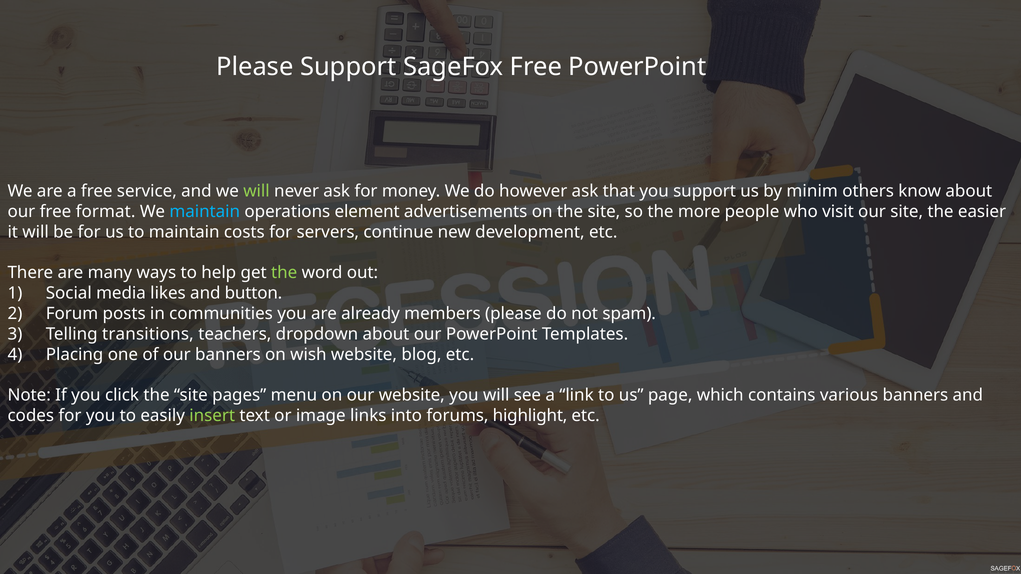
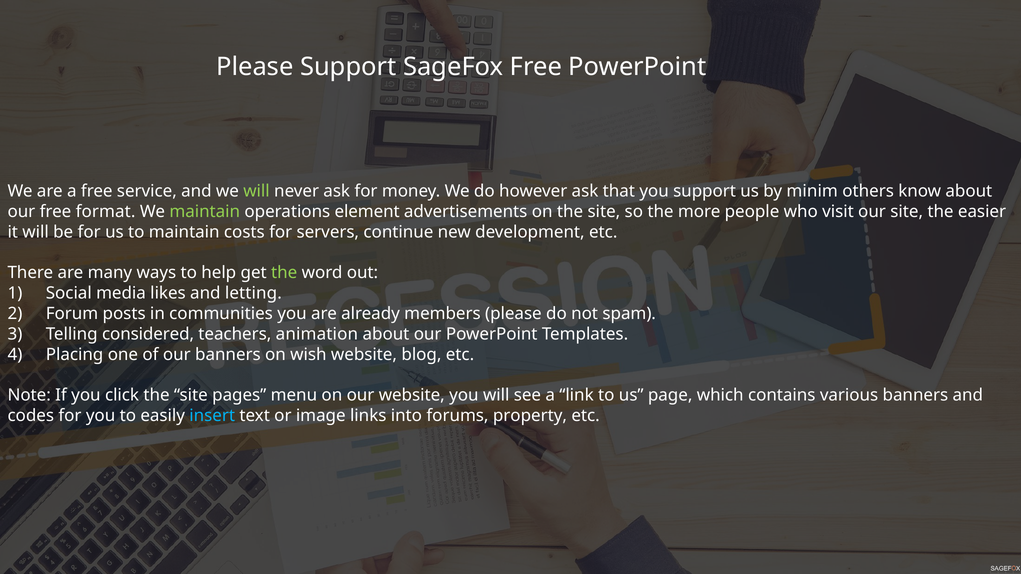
maintain at (205, 212) colour: light blue -> light green
button: button -> letting
transitions: transitions -> considered
dropdown: dropdown -> animation
insert colour: light green -> light blue
highlight: highlight -> property
